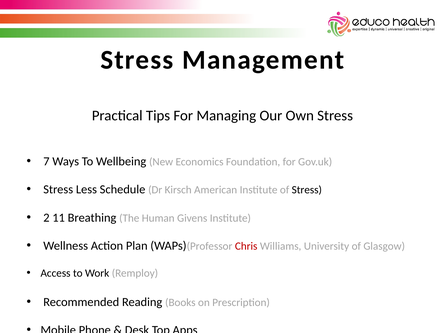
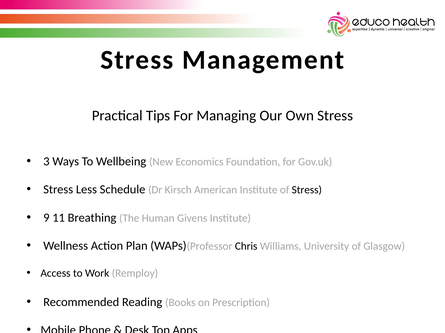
7: 7 -> 3
2: 2 -> 9
Chris colour: red -> black
